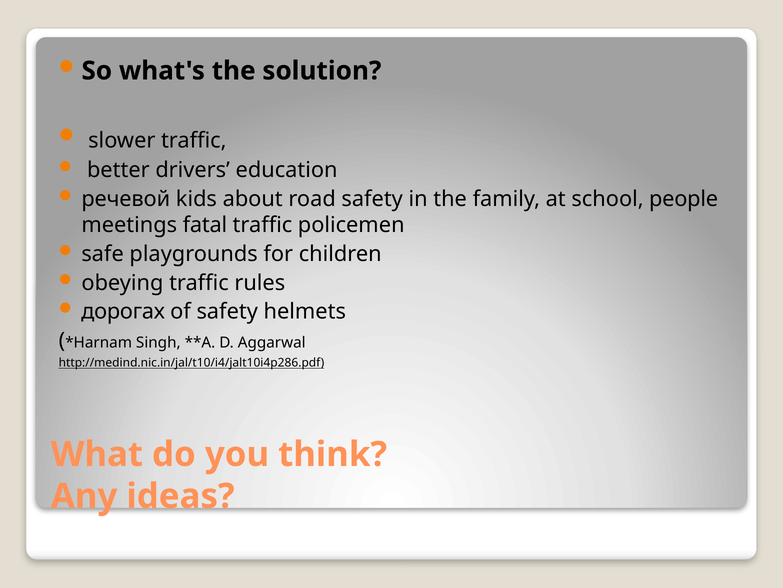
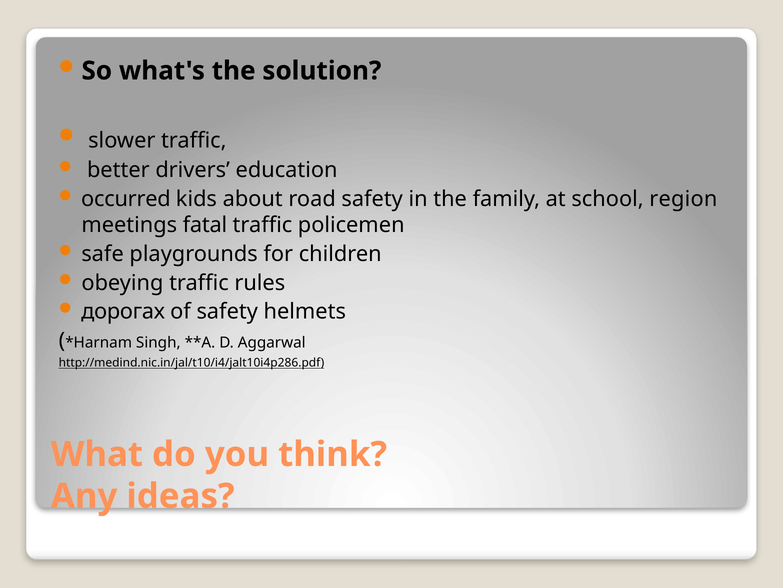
речевой: речевой -> occurred
people: people -> region
